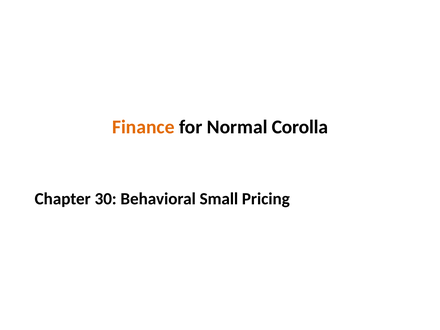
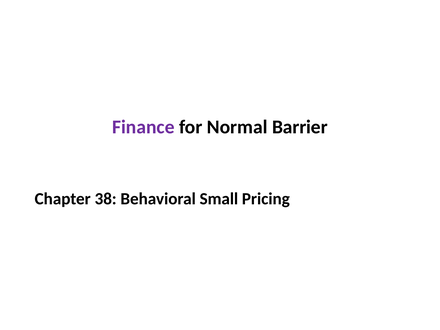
Finance colour: orange -> purple
Corolla: Corolla -> Barrier
30: 30 -> 38
